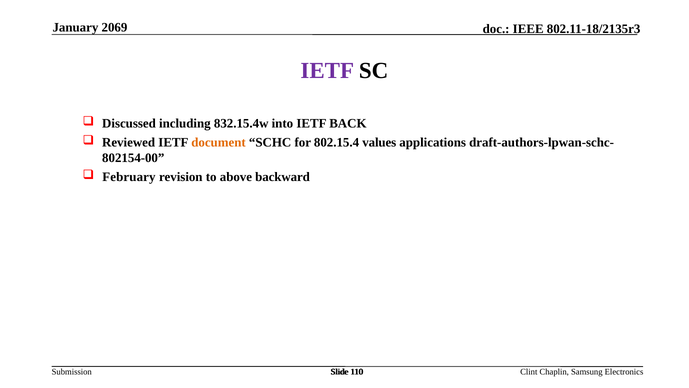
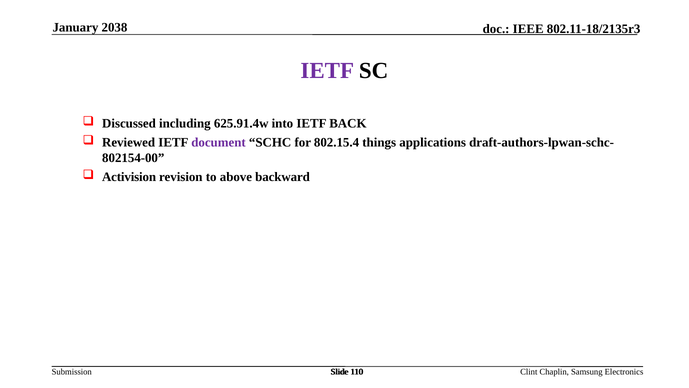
2069: 2069 -> 2038
832.15.4w: 832.15.4w -> 625.91.4w
document colour: orange -> purple
values: values -> things
February: February -> Activision
